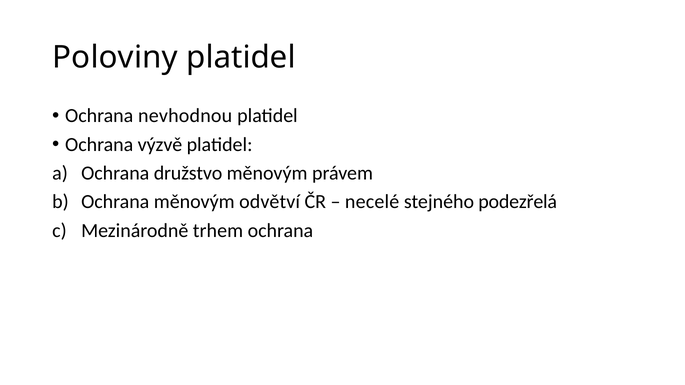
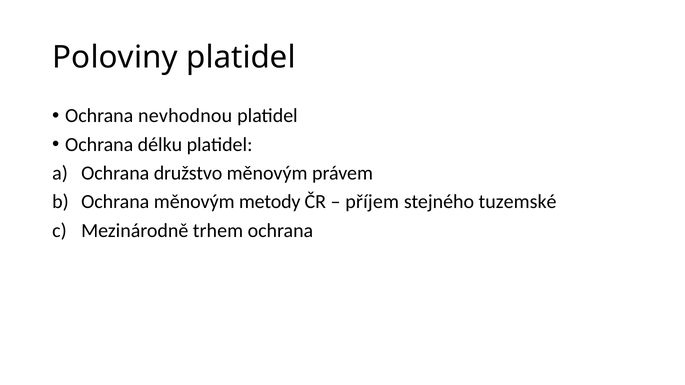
výzvě: výzvě -> délku
odvětví: odvětví -> metody
necelé: necelé -> příjem
podezřelá: podezřelá -> tuzemské
